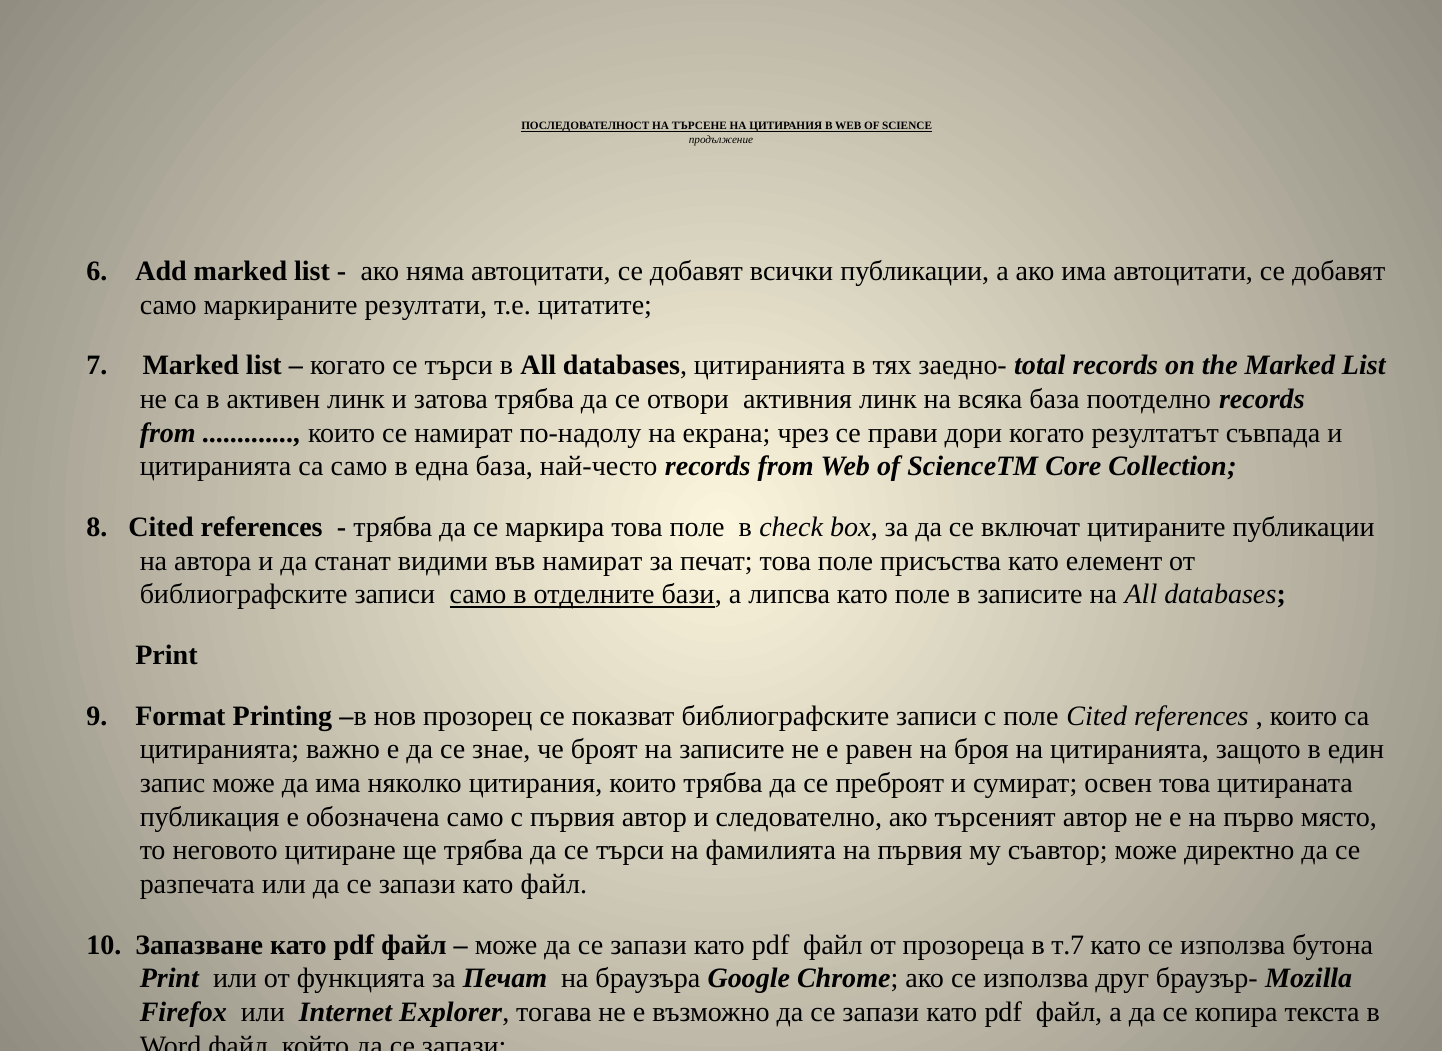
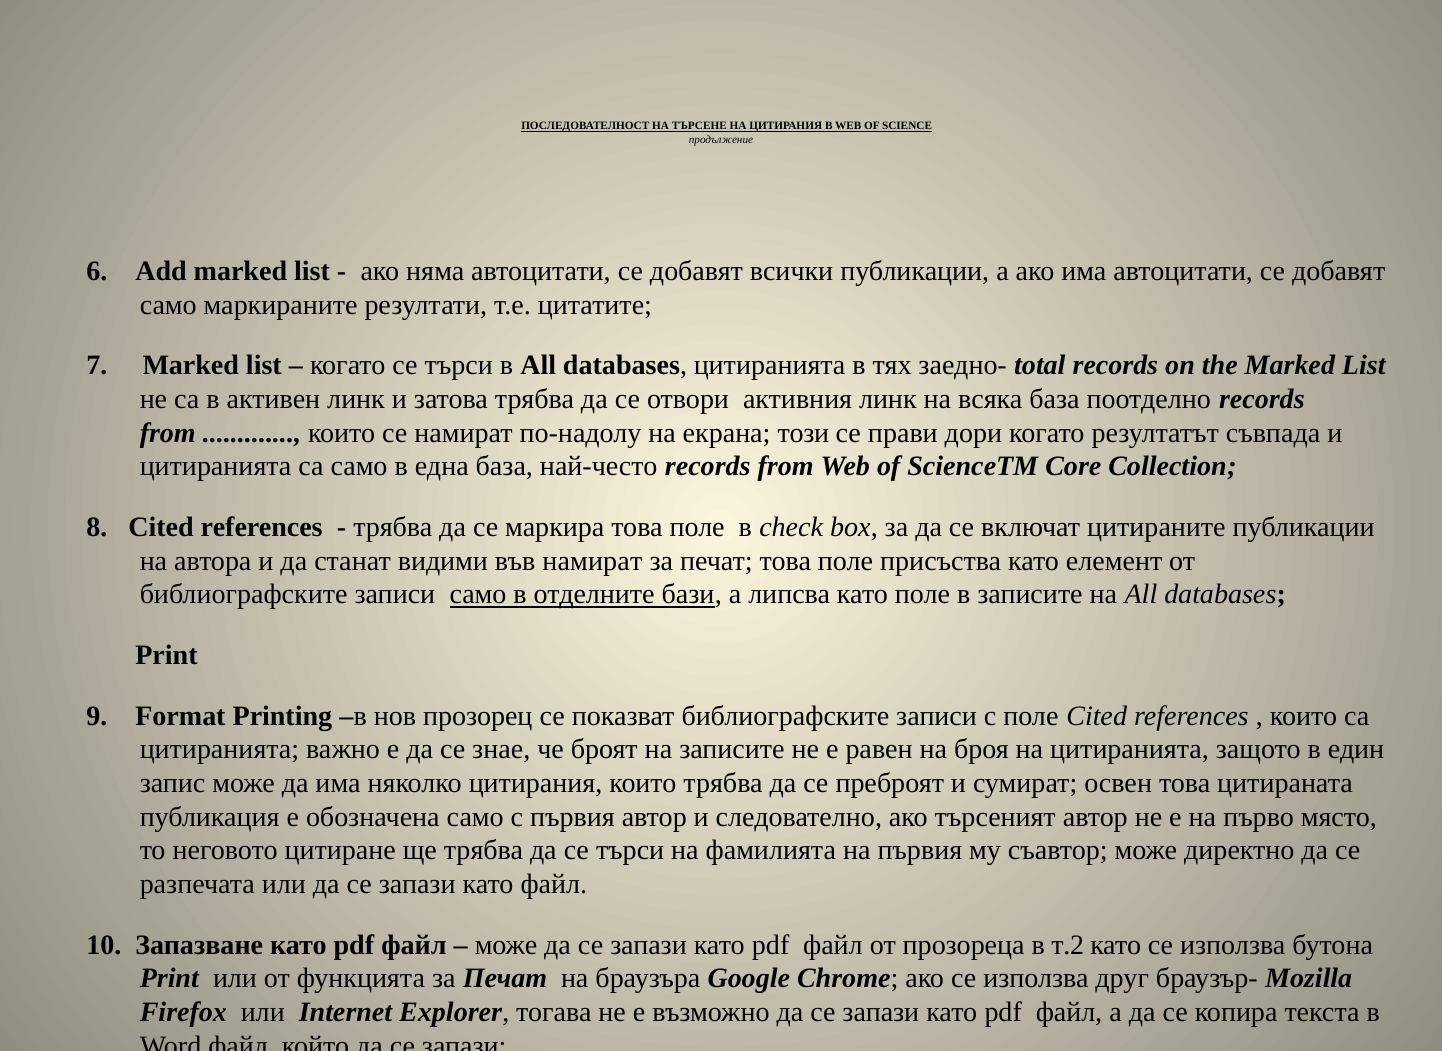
чрез: чрез -> този
т.7: т.7 -> т.2
